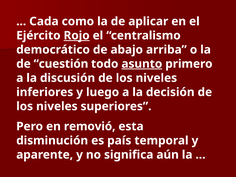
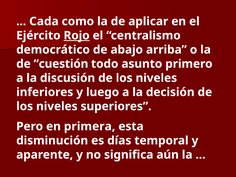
asunto underline: present -> none
removió: removió -> primera
país: país -> días
